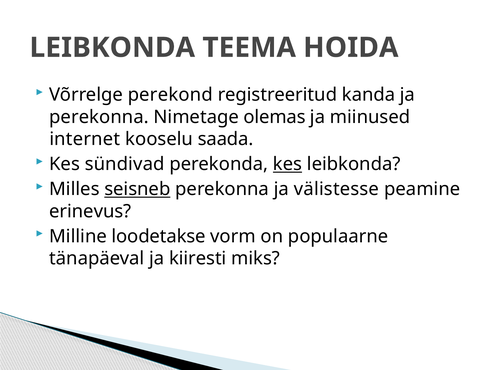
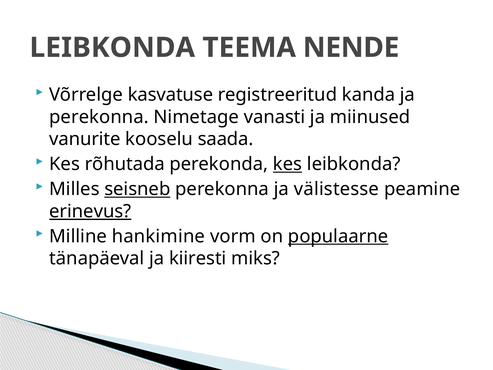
HOIDA: HOIDA -> NENDE
perekond: perekond -> kasvatuse
olemas: olemas -> vanasti
internet: internet -> vanurite
sündivad: sündivad -> rõhutada
erinevus underline: none -> present
loodetakse: loodetakse -> hankimine
populaarne underline: none -> present
